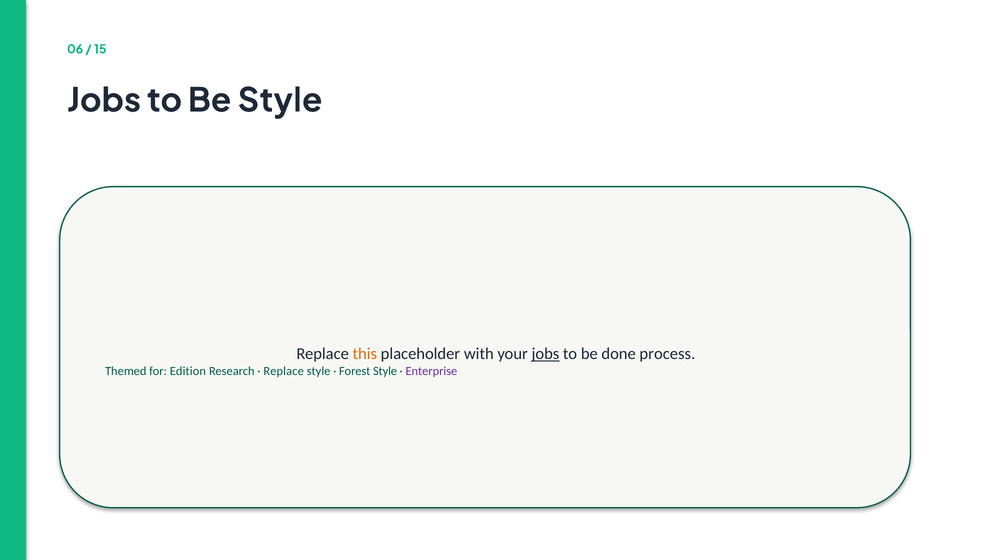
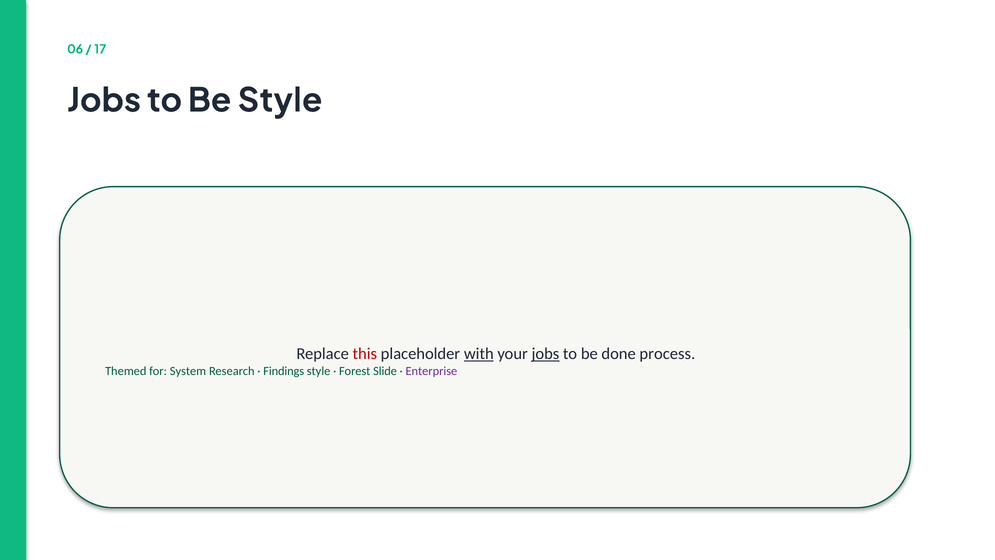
15: 15 -> 17
this colour: orange -> red
with underline: none -> present
Edition: Edition -> System
Replace at (284, 371): Replace -> Findings
Forest Style: Style -> Slide
